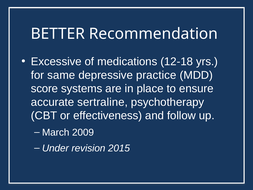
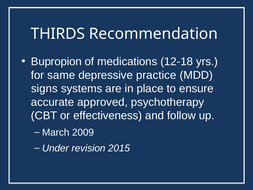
BETTER: BETTER -> THIRDS
Excessive: Excessive -> Bupropion
score: score -> signs
sertraline: sertraline -> approved
